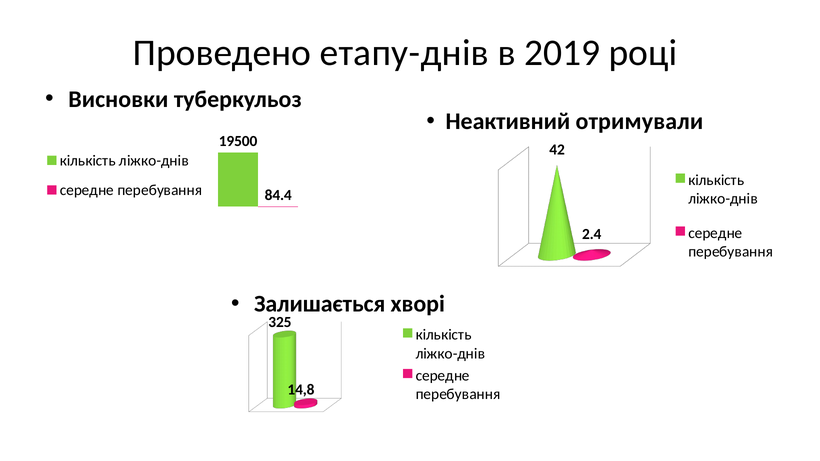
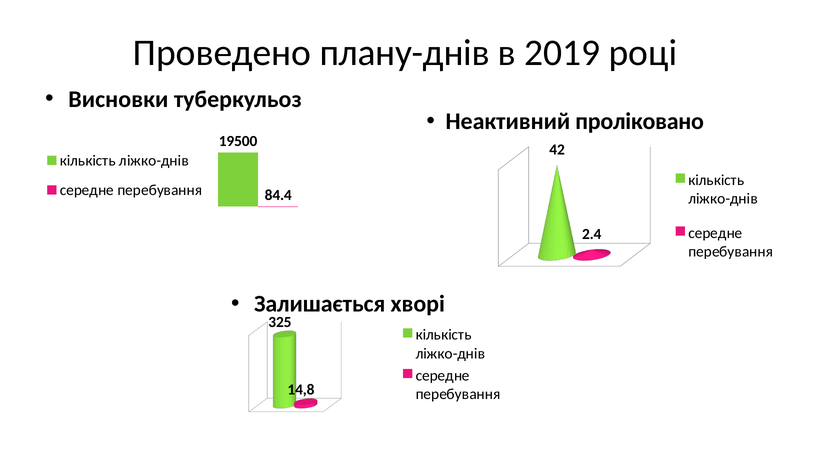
етапу-днів: етапу-днів -> плану-днів
отримували: отримували -> проліковано
